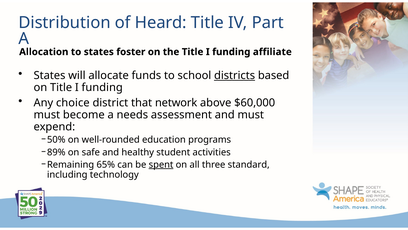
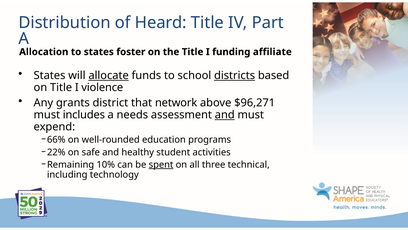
allocate underline: none -> present
on Title I funding: funding -> violence
choice: choice -> grants
$60,000: $60,000 -> $96,271
become: become -> includes
and at (225, 115) underline: none -> present
50%: 50% -> 66%
89%: 89% -> 22%
65%: 65% -> 10%
standard: standard -> technical
